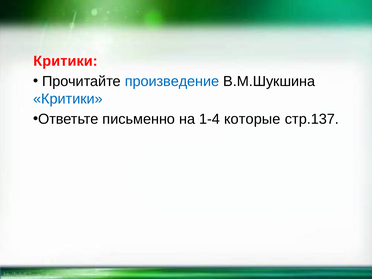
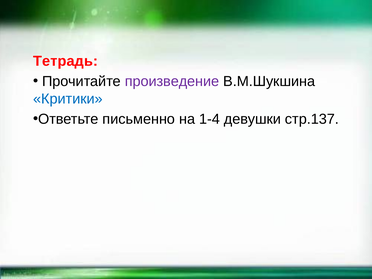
Критики at (66, 61): Критики -> Тетрадь
произведение colour: blue -> purple
которые: которые -> девушки
